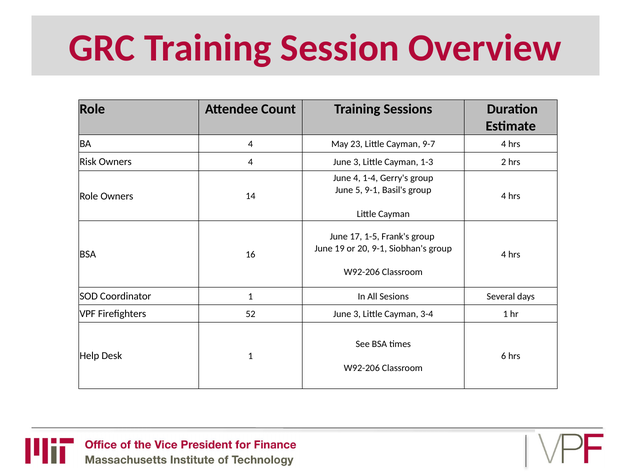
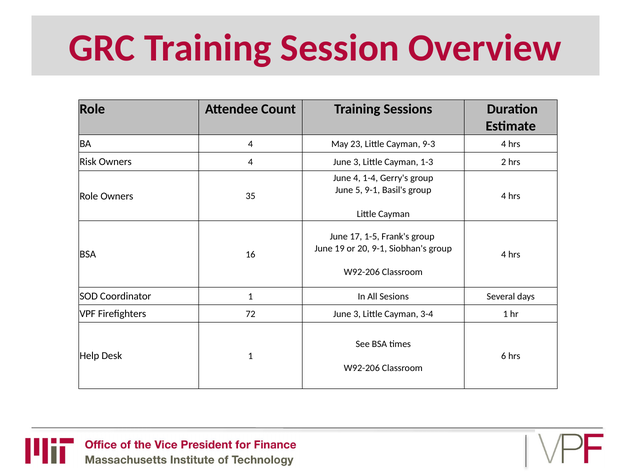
9-7: 9-7 -> 9-3
14: 14 -> 35
52: 52 -> 72
